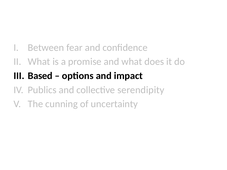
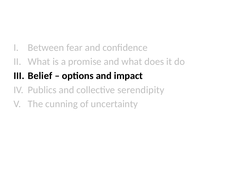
Based: Based -> Belief
